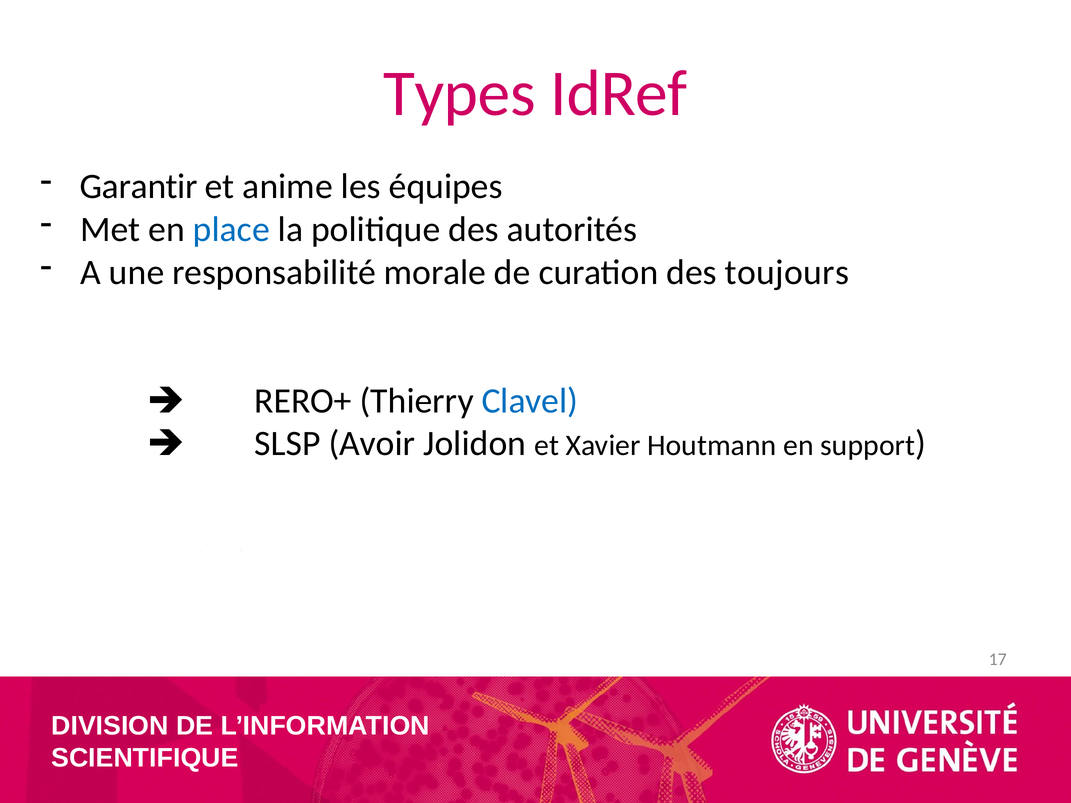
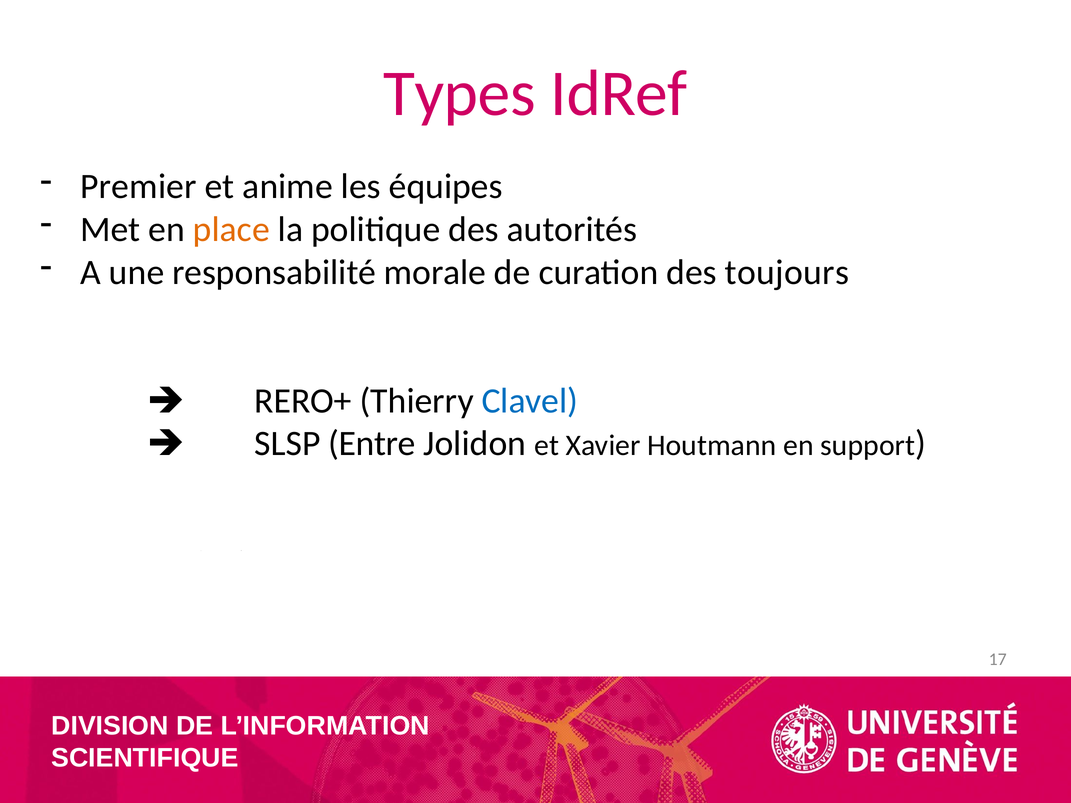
Garantir: Garantir -> Premier
place colour: blue -> orange
Avoir: Avoir -> Entre
